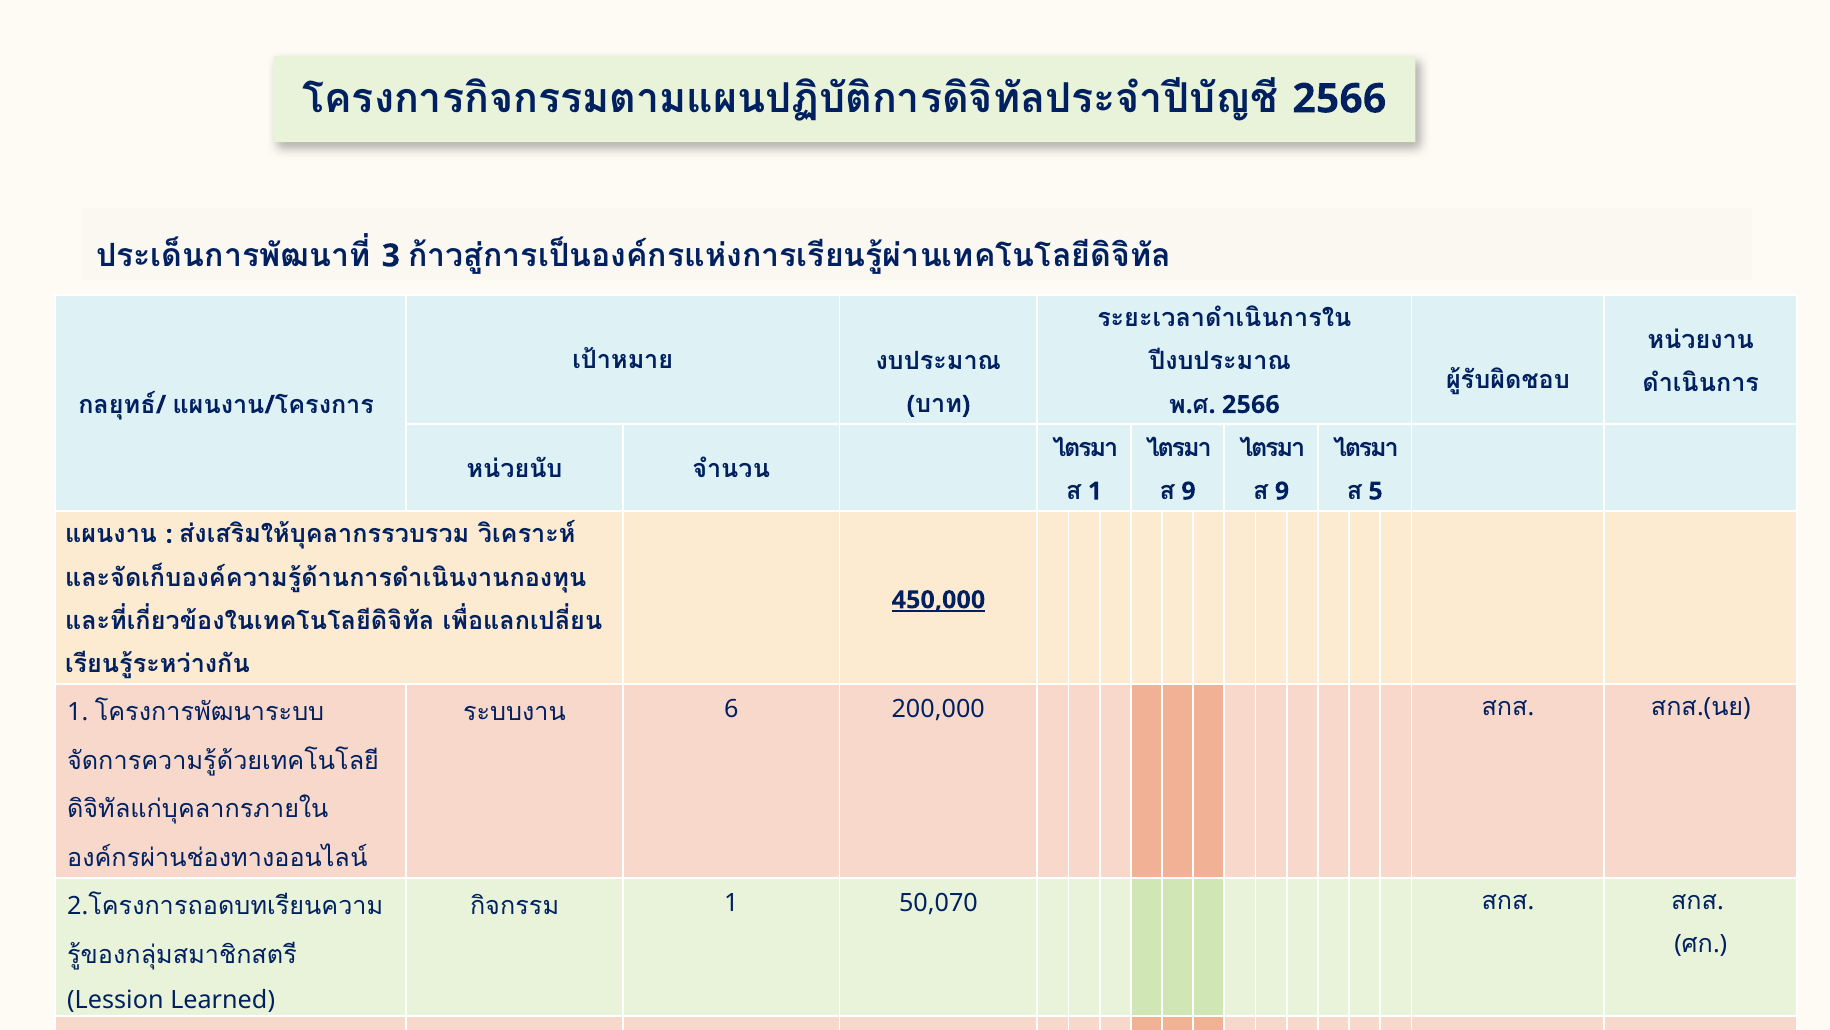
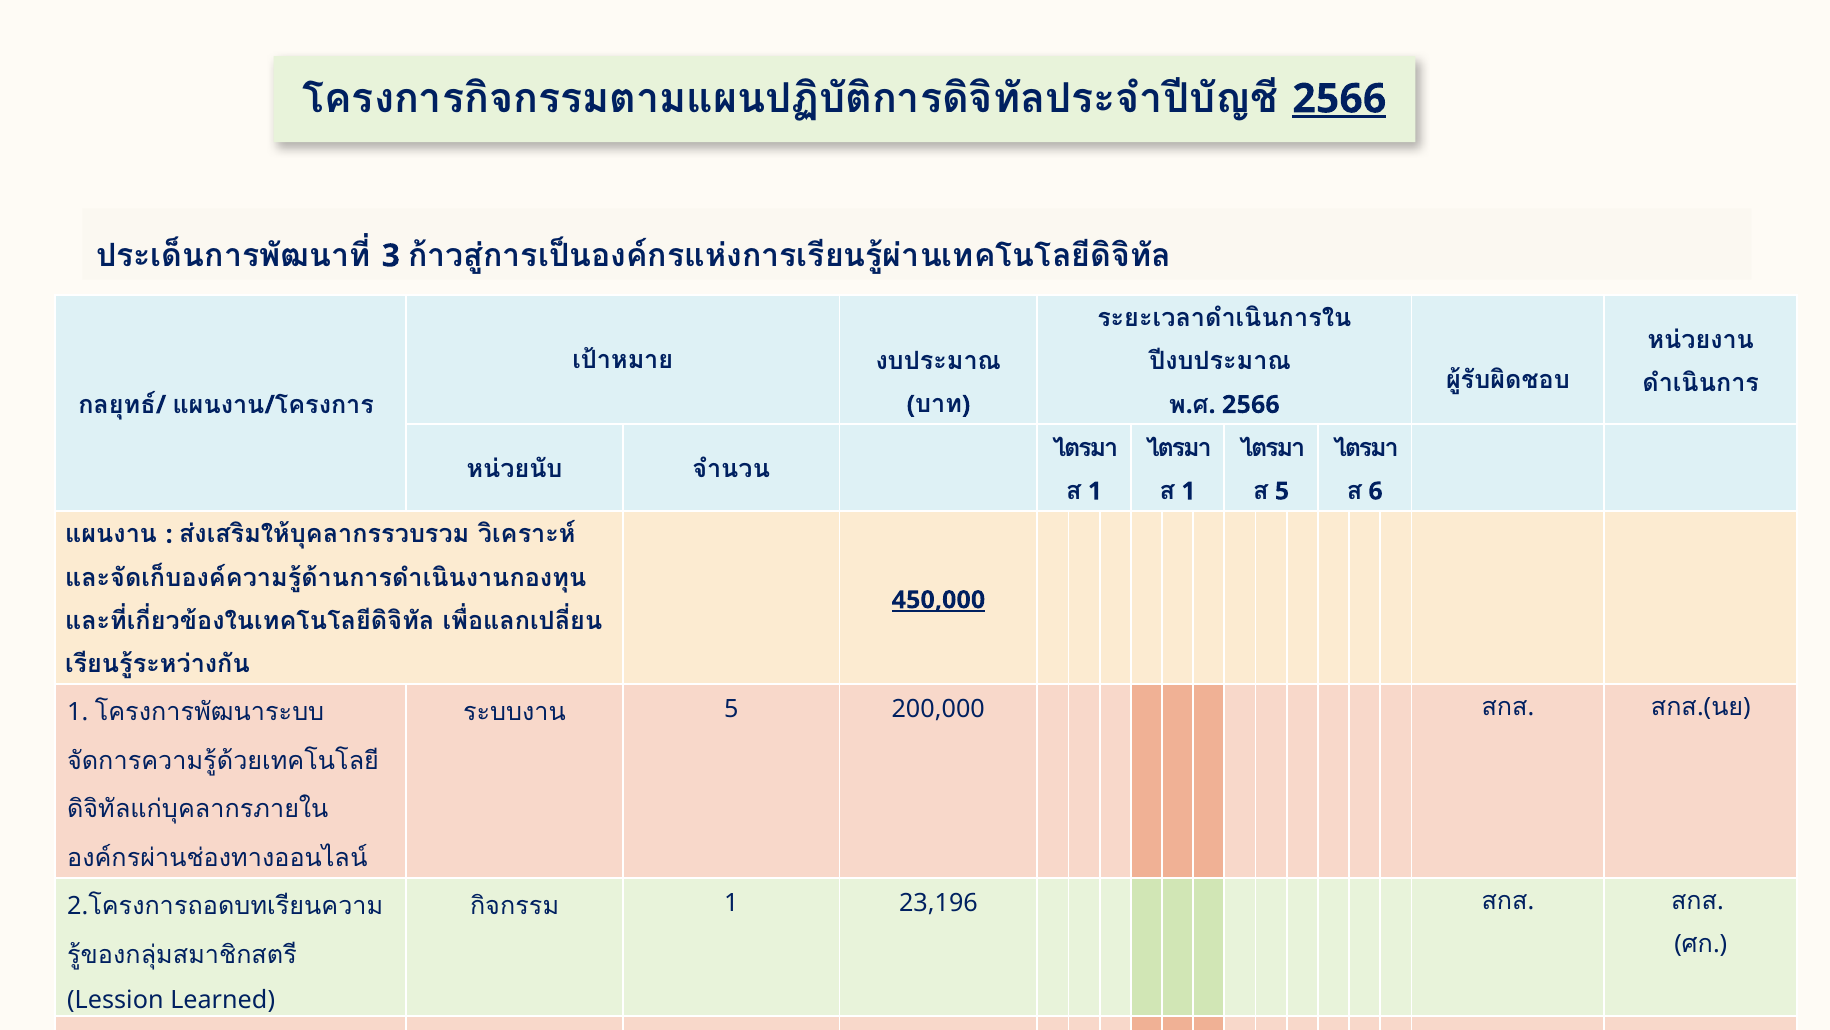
2566 at (1339, 99) underline: none -> present
9 at (1189, 491): 9 -> 1
9 at (1282, 491): 9 -> 5
5: 5 -> 6
6 at (731, 709): 6 -> 5
50,070: 50,070 -> 23,196
